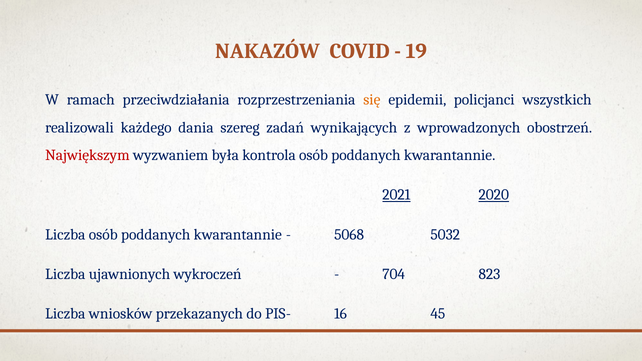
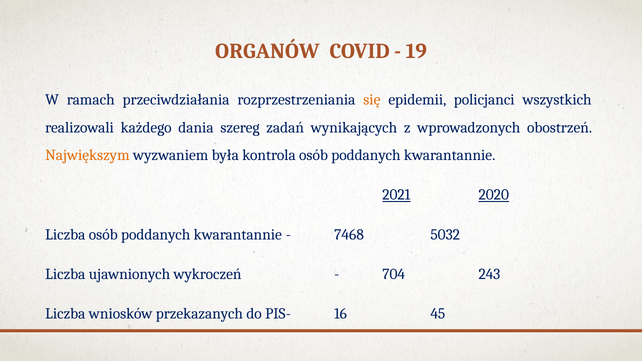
NAKAZÓW: NAKAZÓW -> ORGANÓW
Największym colour: red -> orange
5068: 5068 -> 7468
823: 823 -> 243
